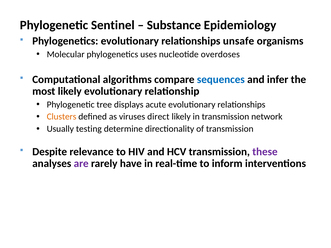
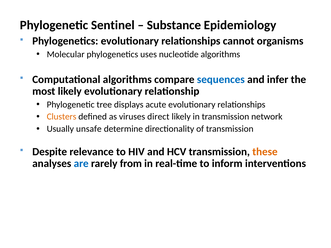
unsafe: unsafe -> cannot
nucleotide overdoses: overdoses -> algorithms
testing: testing -> unsafe
these colour: purple -> orange
are colour: purple -> blue
have: have -> from
